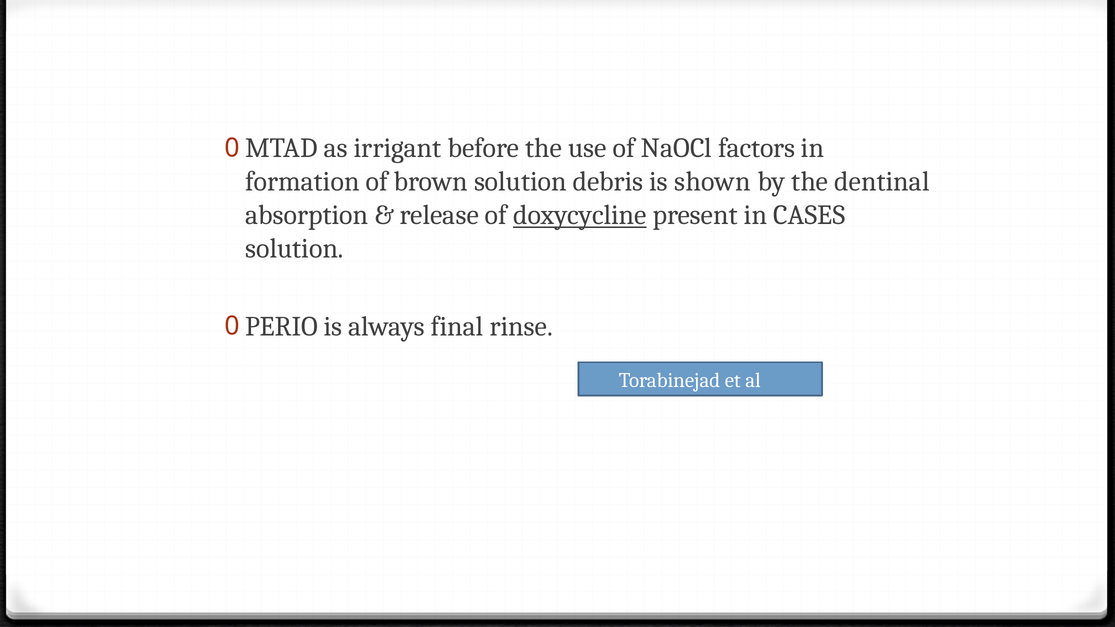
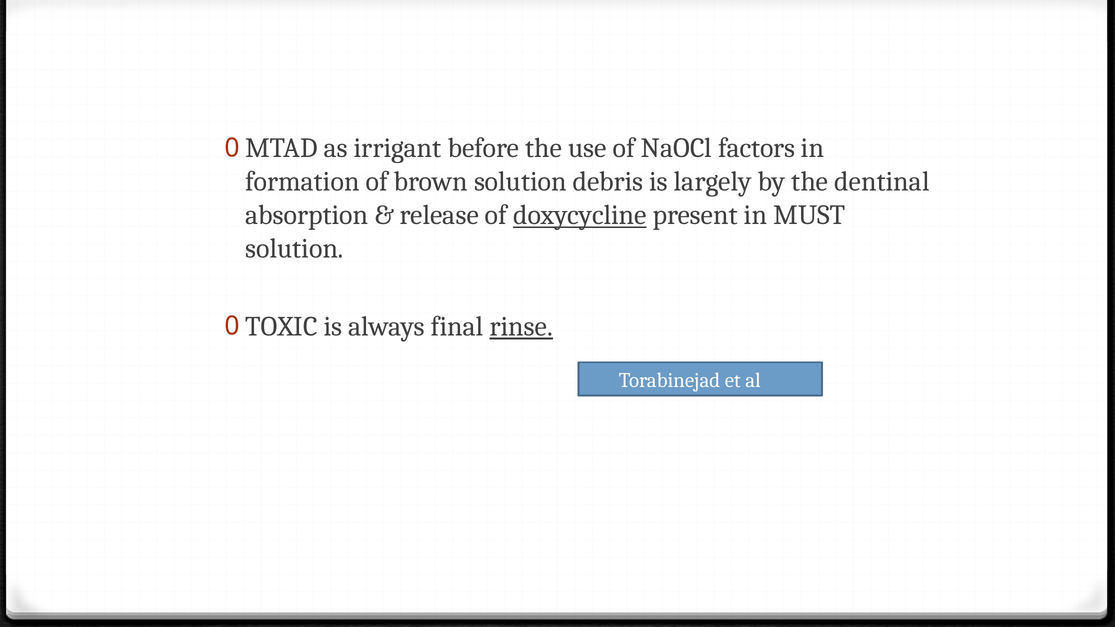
shown: shown -> largely
CASES: CASES -> MUST
PERIO: PERIO -> TOXIC
rinse underline: none -> present
